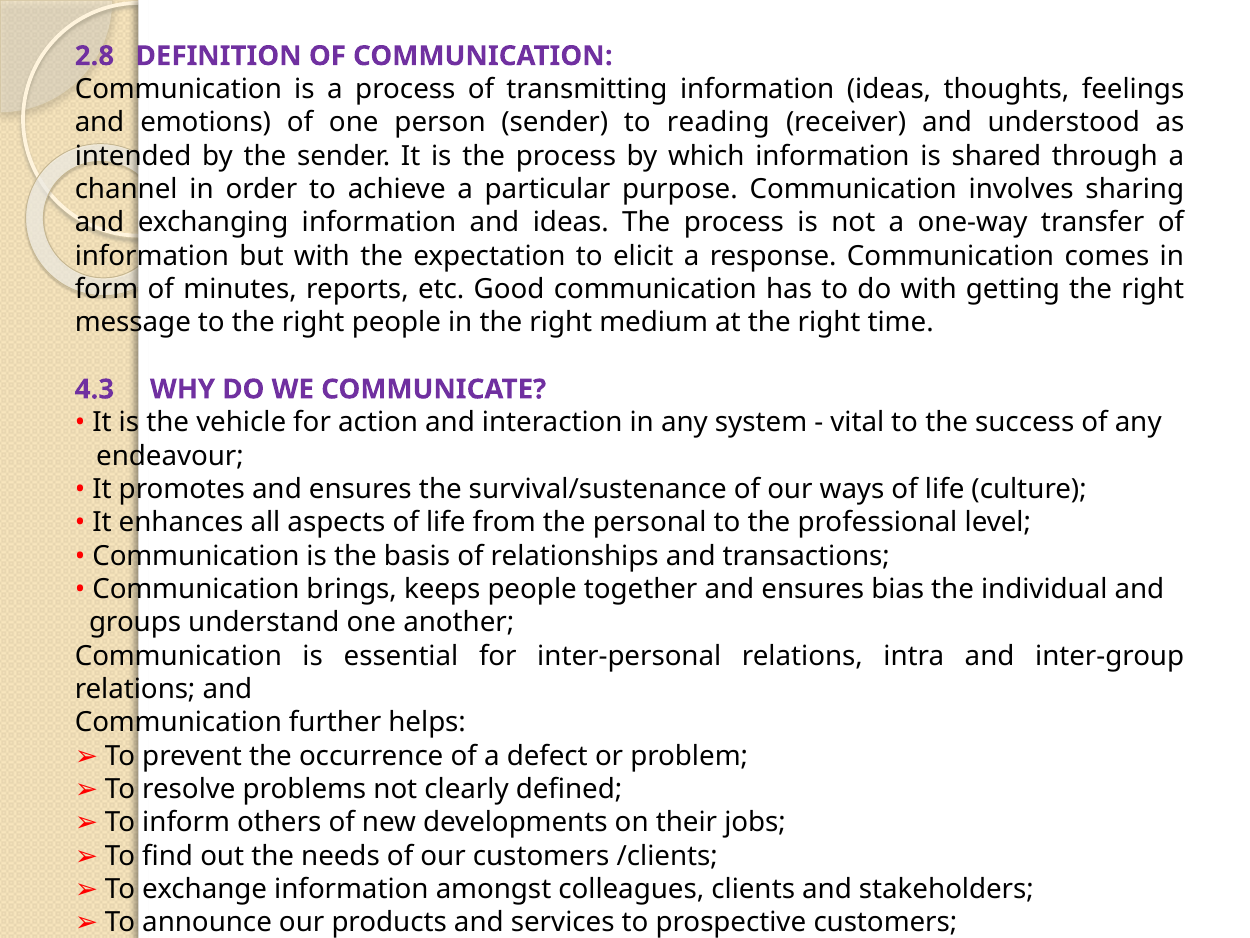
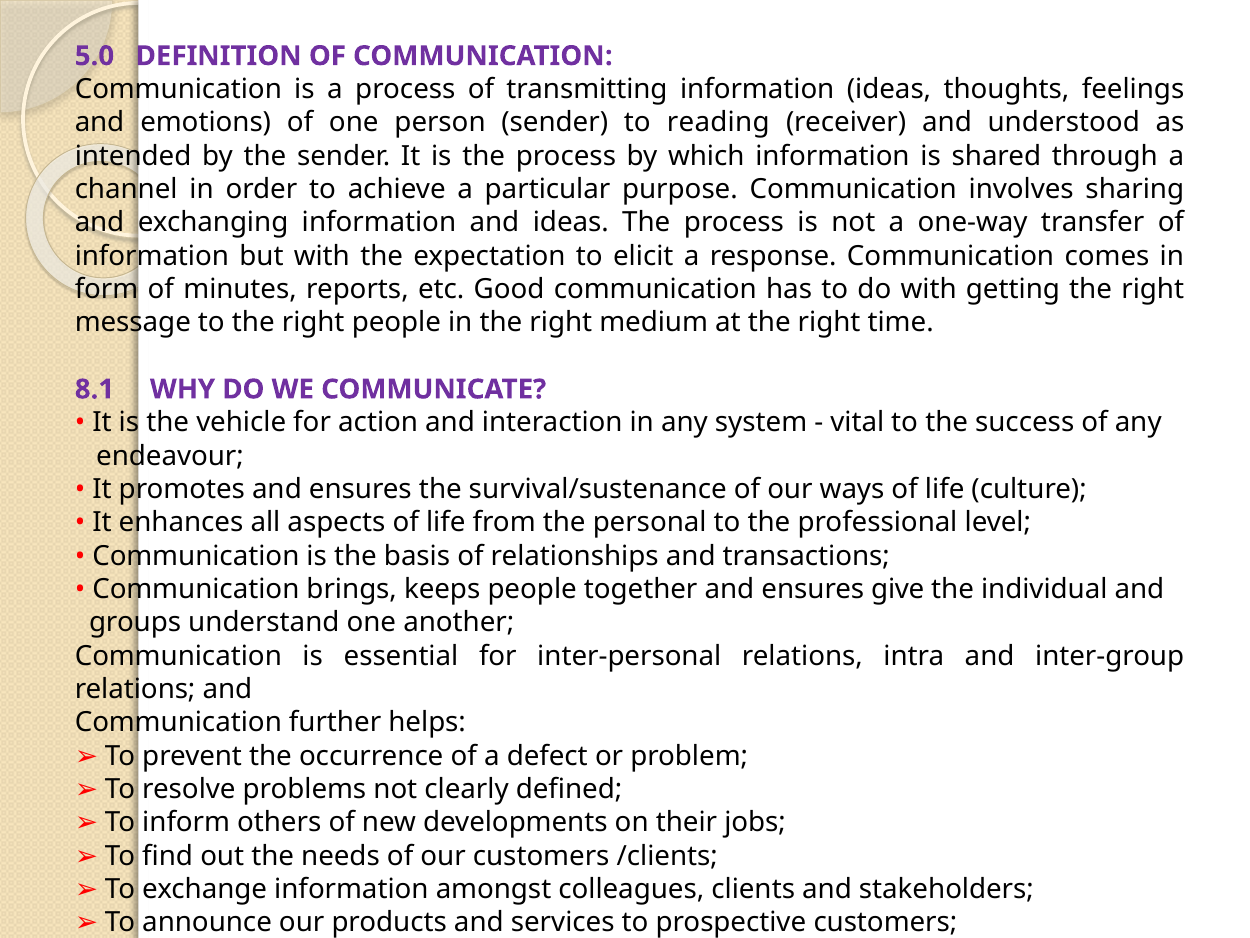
2.8: 2.8 -> 5.0
4.3: 4.3 -> 8.1
bias: bias -> give
